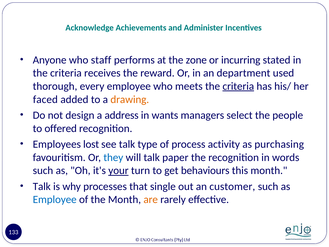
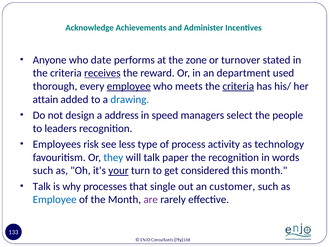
staff: staff -> date
incurring: incurring -> turnover
receives underline: none -> present
employee at (129, 86) underline: none -> present
faced: faced -> attain
drawing colour: orange -> blue
wants: wants -> speed
offered: offered -> leaders
lost: lost -> risk
see talk: talk -> less
purchasing: purchasing -> technology
behaviours: behaviours -> considered
are colour: orange -> purple
